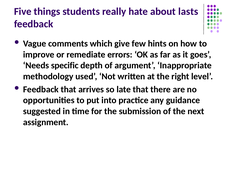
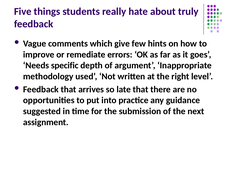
lasts: lasts -> truly
